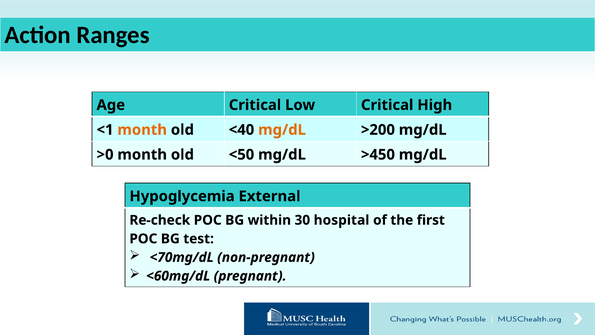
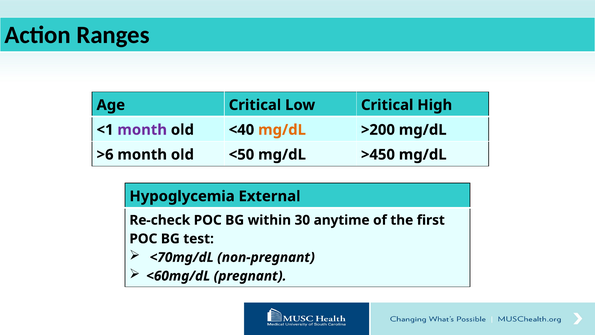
month at (142, 130) colour: orange -> purple
>0: >0 -> >6
hospital: hospital -> anytime
